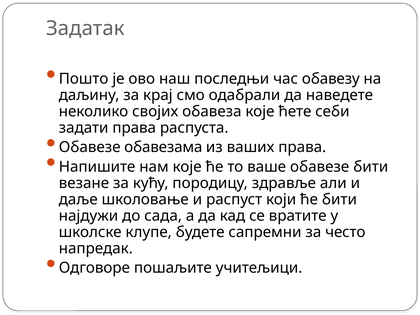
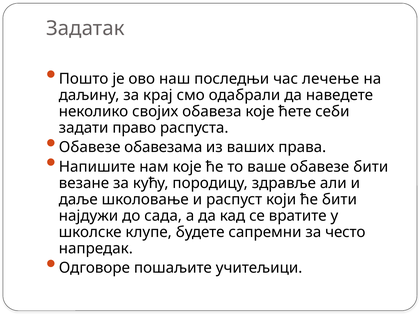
обавезу: обавезу -> лечење
задати права: права -> право
